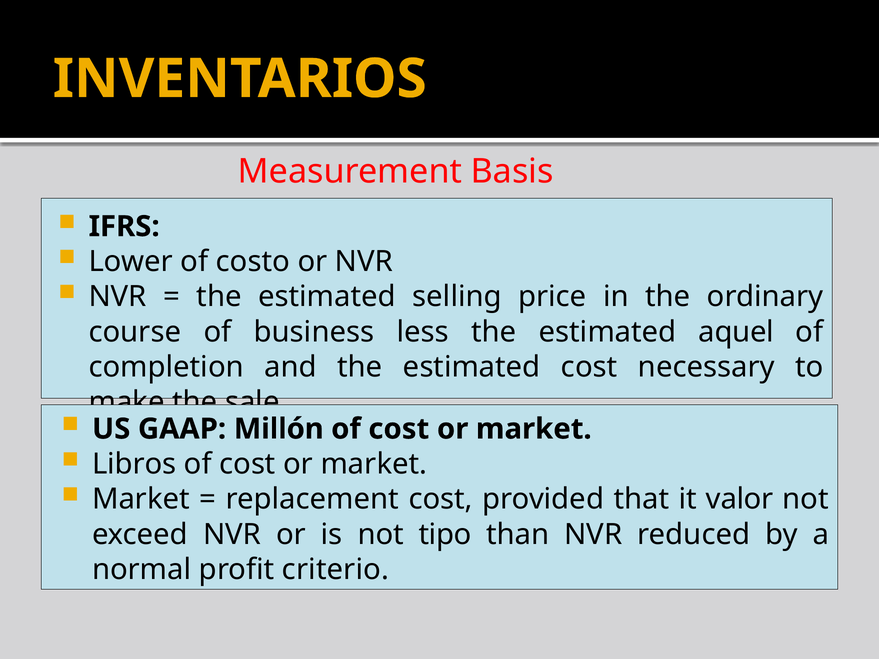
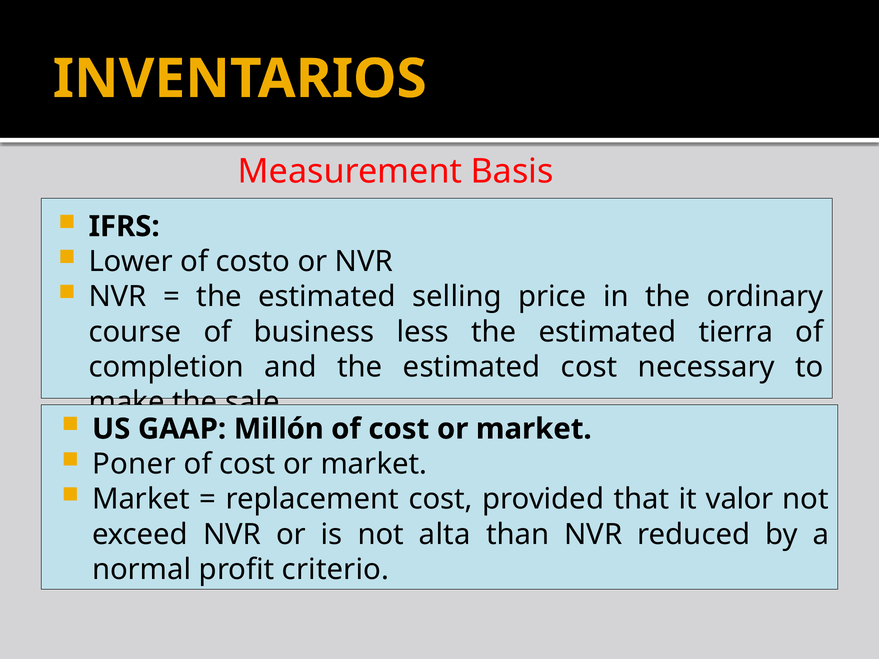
aquel: aquel -> tierra
Libros: Libros -> Poner
tipo: tipo -> alta
